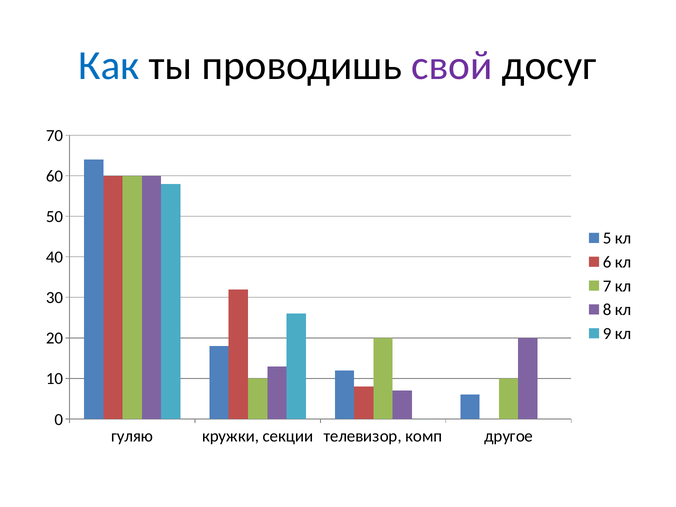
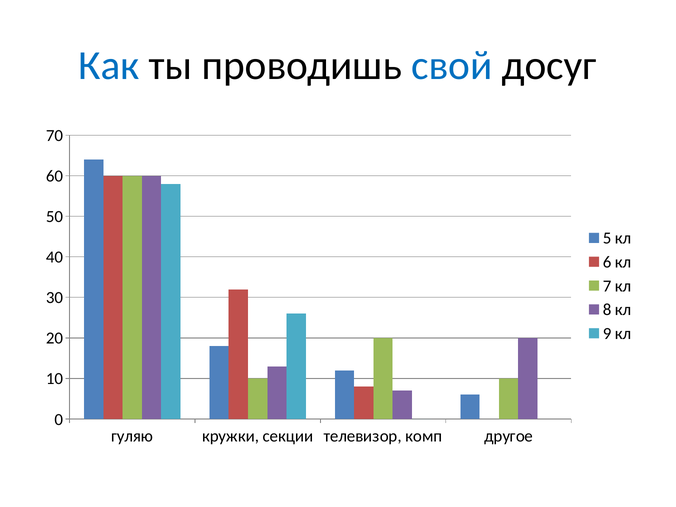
свой colour: purple -> blue
